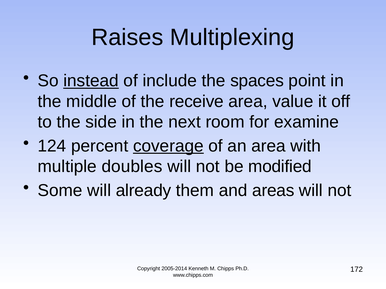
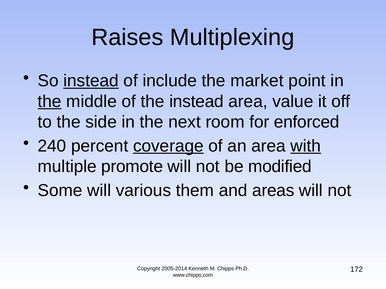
spaces: spaces -> market
the at (50, 102) underline: none -> present
the receive: receive -> instead
examine: examine -> enforced
124: 124 -> 240
with underline: none -> present
doubles: doubles -> promote
already: already -> various
